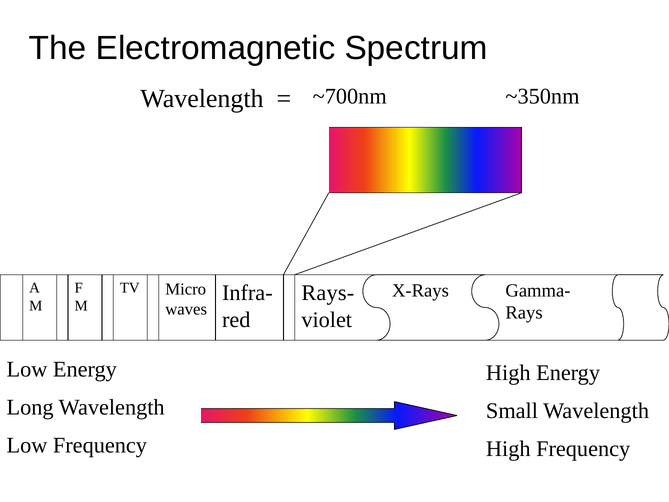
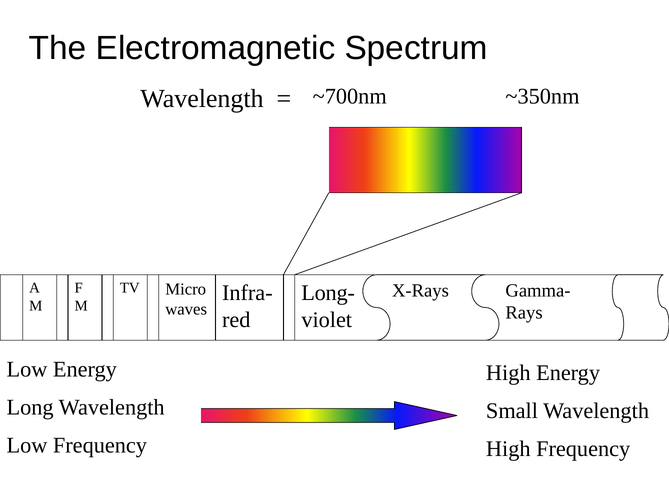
Rays-: Rays- -> Long-
